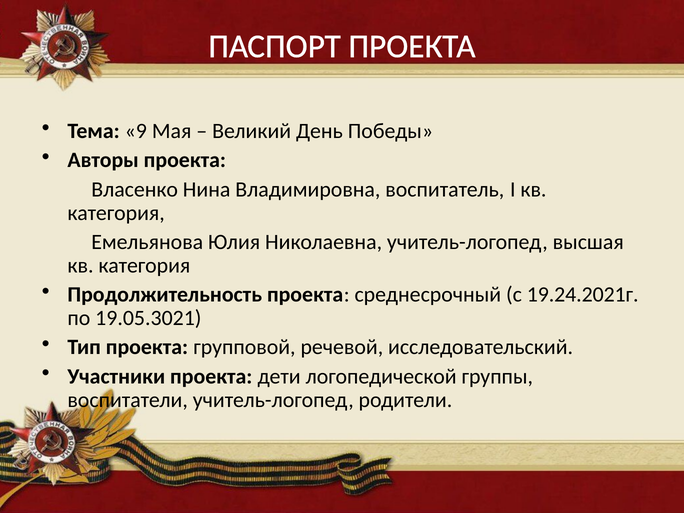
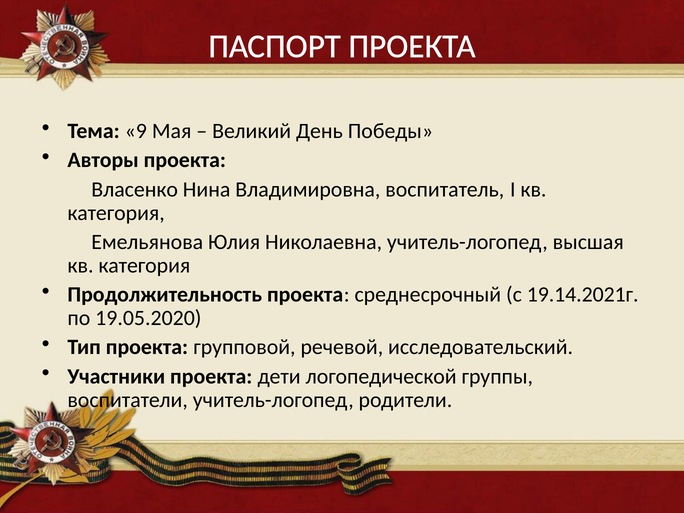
19.24.2021г: 19.24.2021г -> 19.14.2021г
19.05.3021: 19.05.3021 -> 19.05.2020
